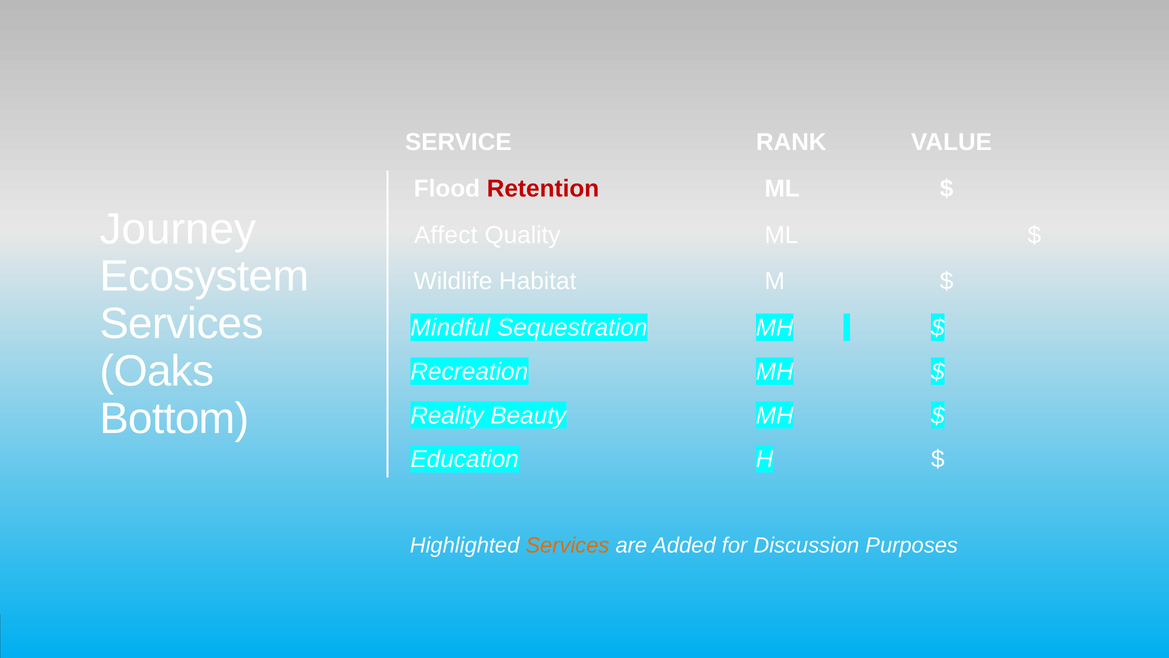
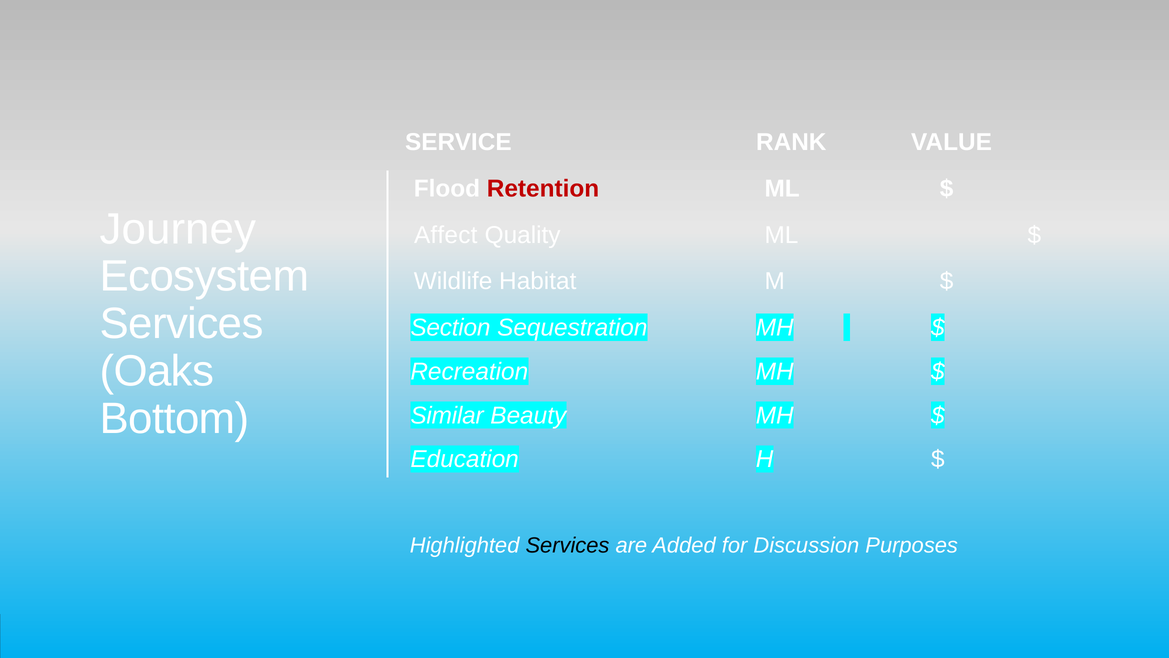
Mindful: Mindful -> Section
Reality: Reality -> Similar
Services at (567, 545) colour: orange -> black
